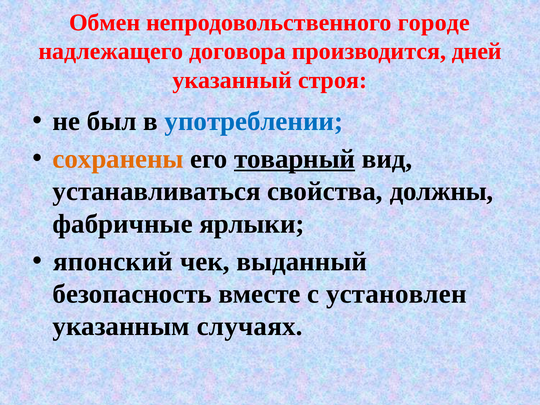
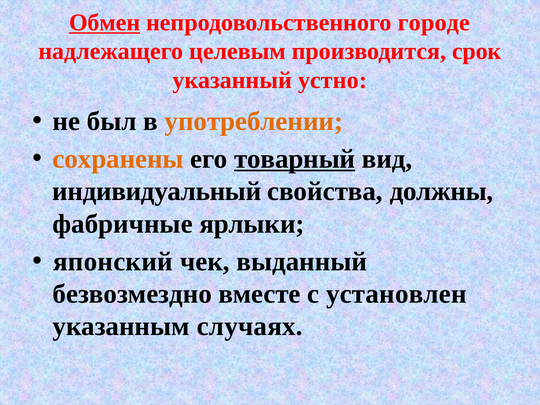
Обмен underline: none -> present
договора: договора -> целевым
дней: дней -> срок
строя: строя -> устно
употреблении colour: blue -> orange
устанавливаться: устанавливаться -> индивидуальный
безопасность: безопасность -> безвозмездно
